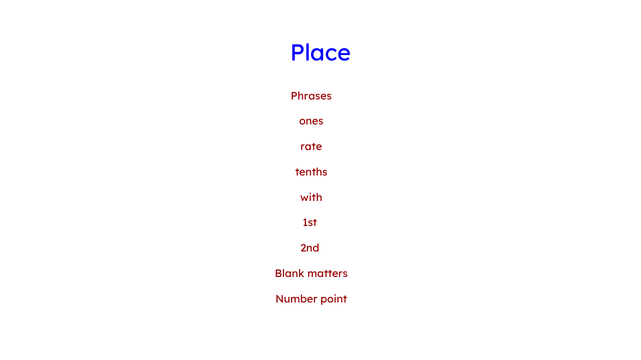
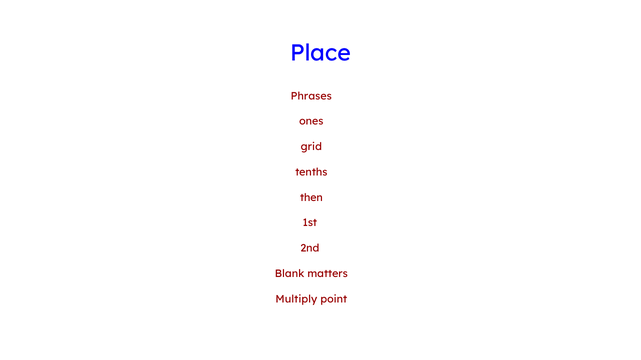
rate: rate -> grid
with: with -> then
Number: Number -> Multiply
